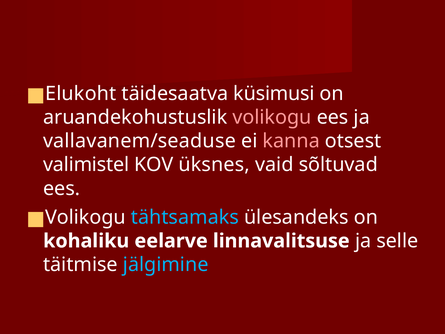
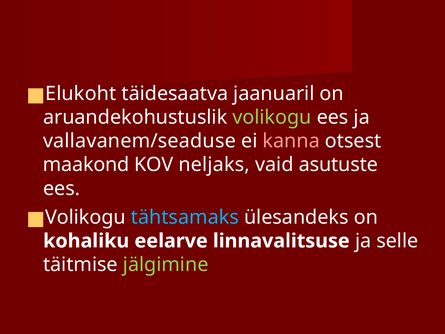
küsimusi: küsimusi -> jaanuaril
volikogu at (272, 117) colour: pink -> light green
valimistel: valimistel -> maakond
üksnes: üksnes -> neljaks
sõltuvad: sõltuvad -> asutuste
jälgimine colour: light blue -> light green
